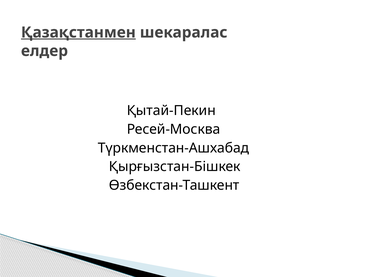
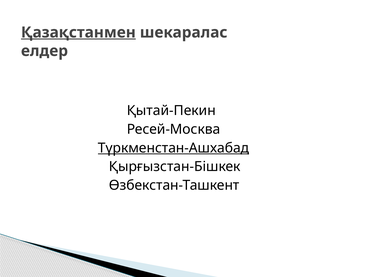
Түркменстан-Ашхабад underline: none -> present
